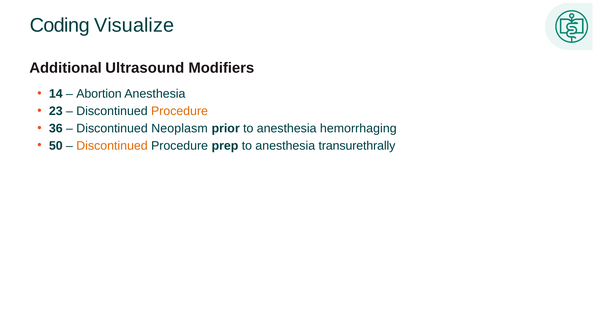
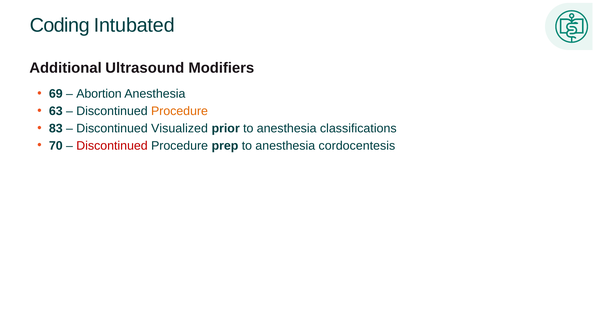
Visualize: Visualize -> Intubated
14: 14 -> 69
23: 23 -> 63
36: 36 -> 83
Neoplasm: Neoplasm -> Visualized
hemorrhaging: hemorrhaging -> classifications
50: 50 -> 70
Discontinued at (112, 146) colour: orange -> red
transurethrally: transurethrally -> cordocentesis
